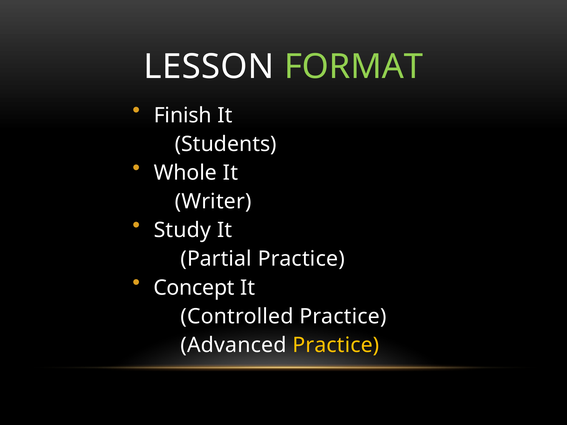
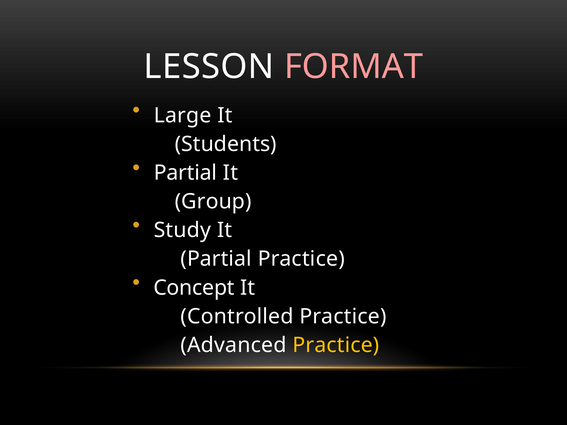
FORMAT colour: light green -> pink
Finish: Finish -> Large
Whole at (185, 173): Whole -> Partial
Writer: Writer -> Group
